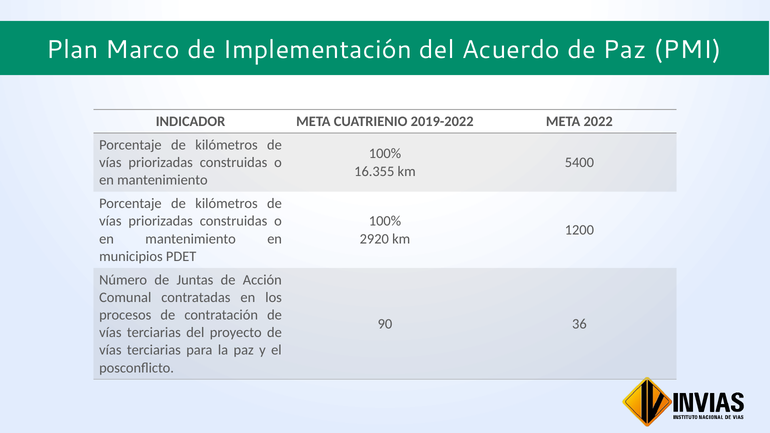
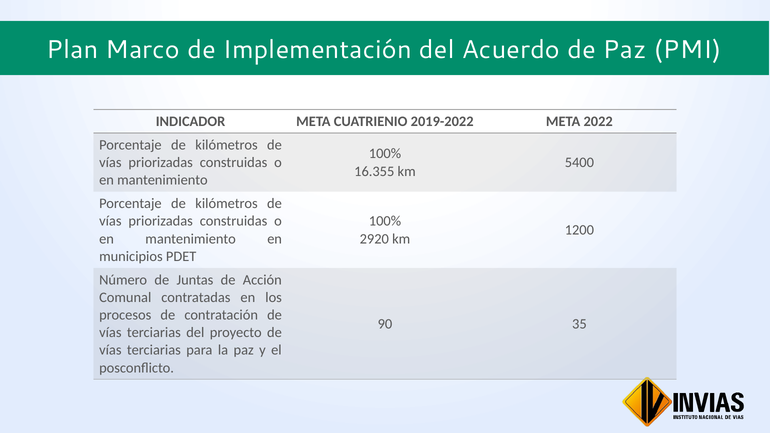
36: 36 -> 35
